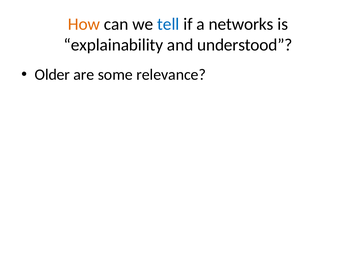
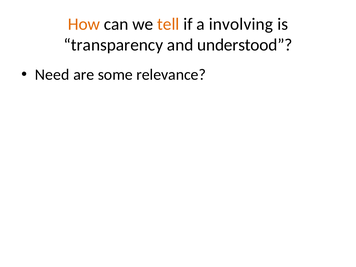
tell colour: blue -> orange
networks: networks -> involving
explainability: explainability -> transparency
Older: Older -> Need
